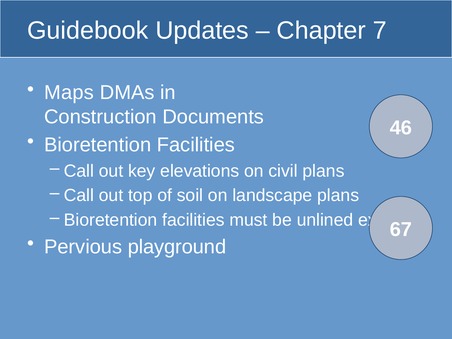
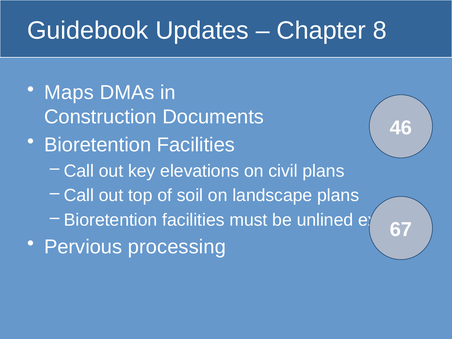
7: 7 -> 8
playground: playground -> processing
